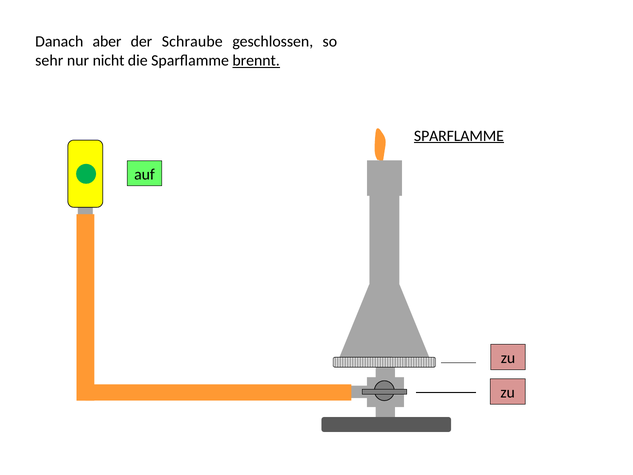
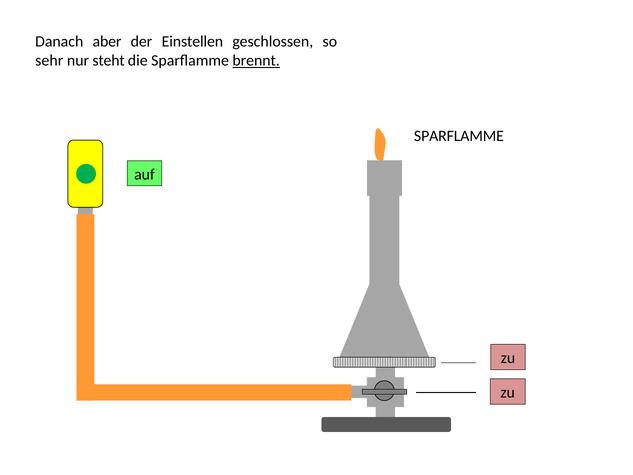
Schraube: Schraube -> Einstellen
nicht: nicht -> steht
SPARFLAMME at (459, 136) underline: present -> none
